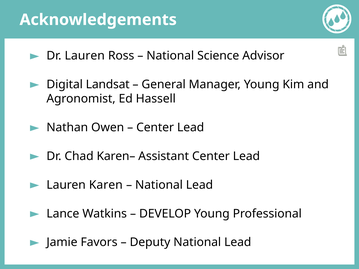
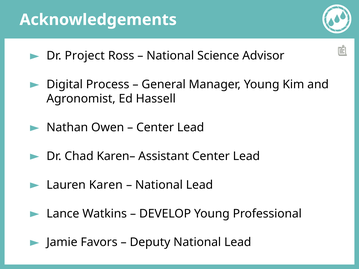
Dr Lauren: Lauren -> Project
Landsat: Landsat -> Process
